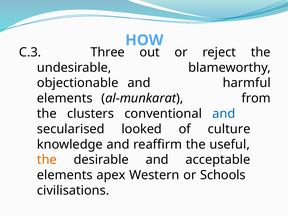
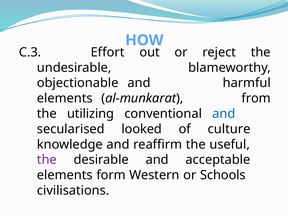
Three: Three -> Effort
clusters: clusters -> utilizing
the at (47, 160) colour: orange -> purple
apex: apex -> form
